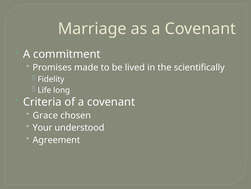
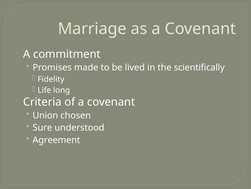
Grace: Grace -> Union
Your: Your -> Sure
